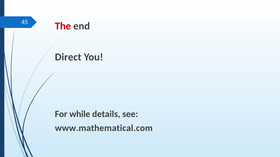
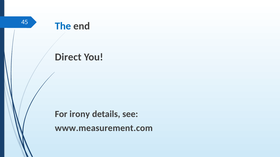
The colour: red -> blue
while: while -> irony
www.mathematical.com: www.mathematical.com -> www.measurement.com
